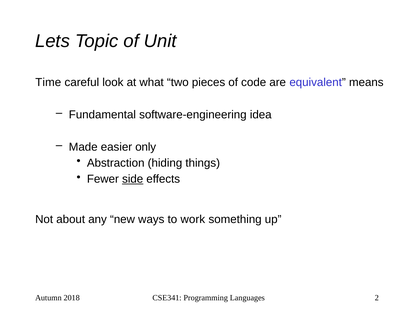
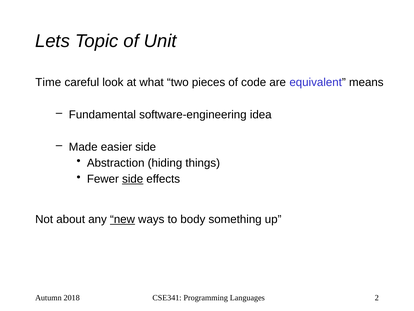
easier only: only -> side
new underline: none -> present
work: work -> body
